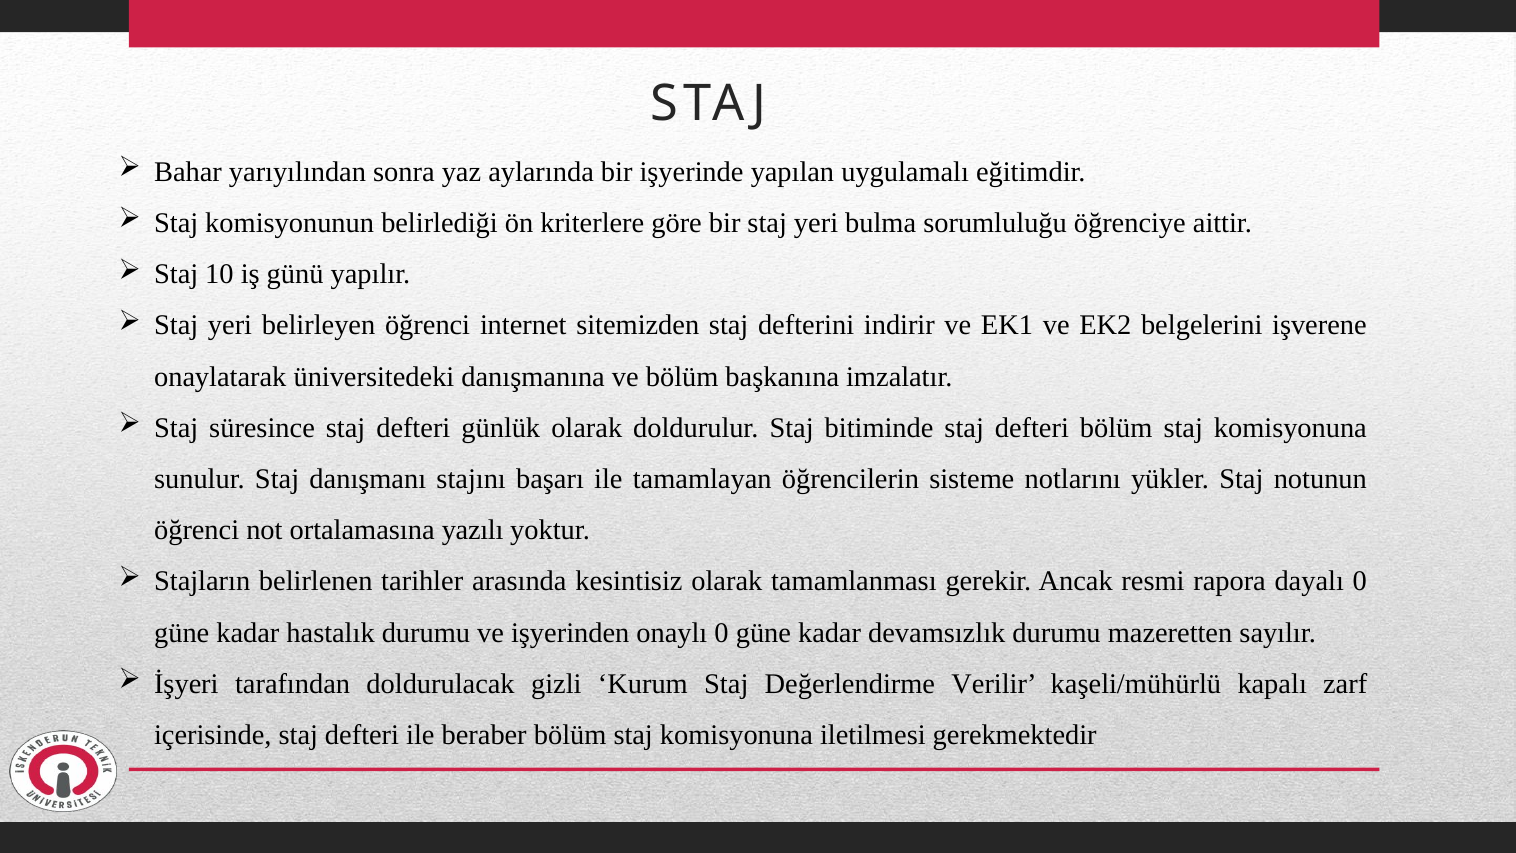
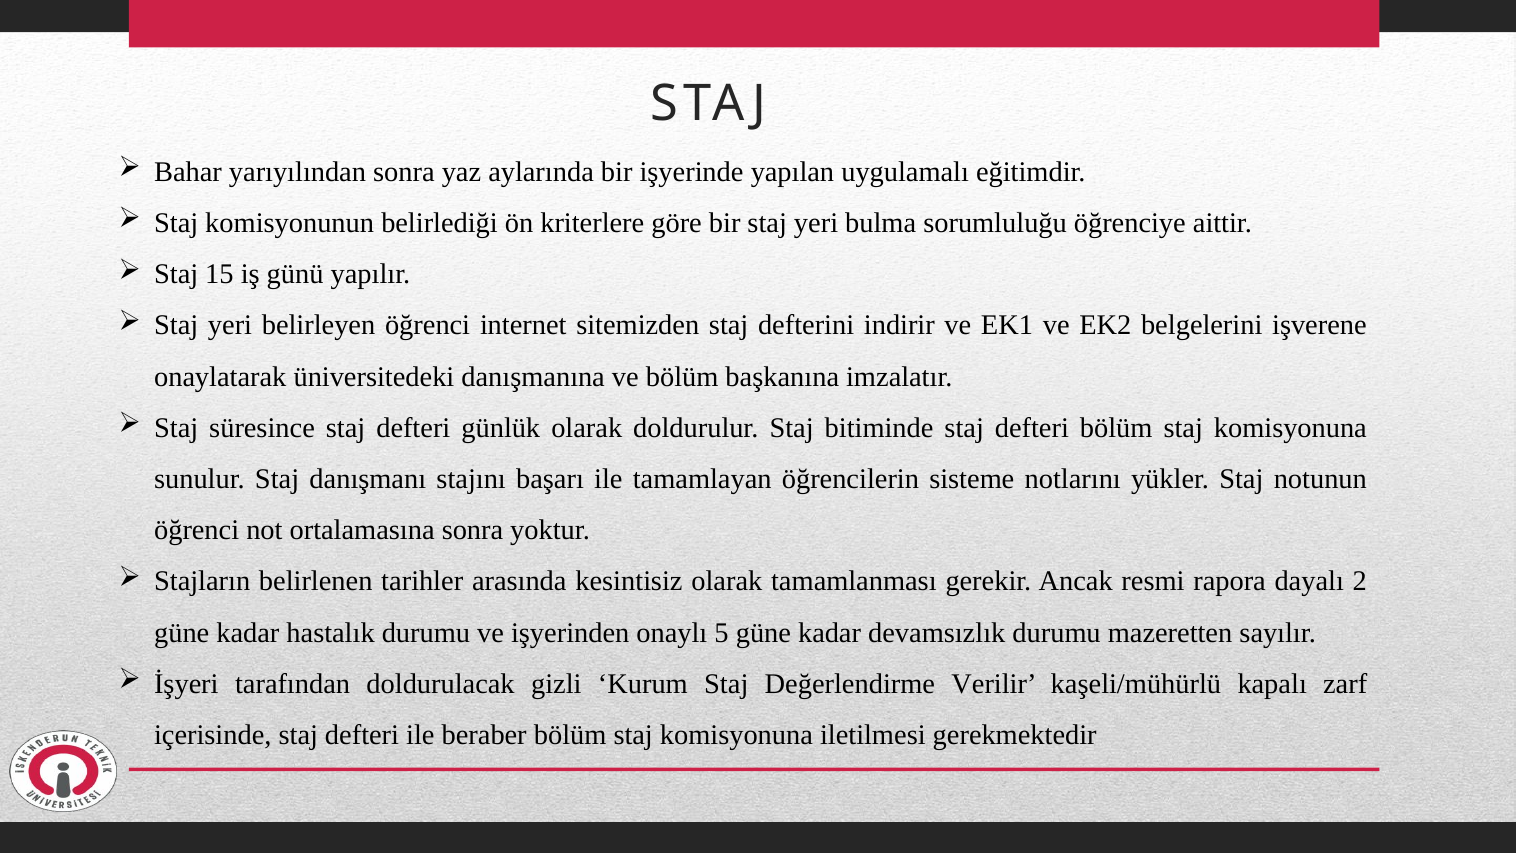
10: 10 -> 15
ortalamasına yazılı: yazılı -> sonra
dayalı 0: 0 -> 2
onaylı 0: 0 -> 5
